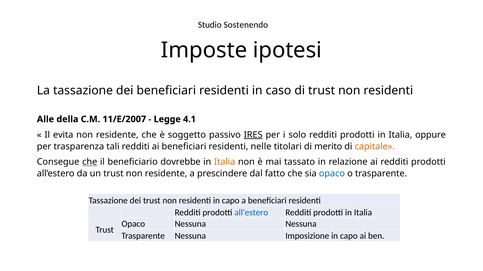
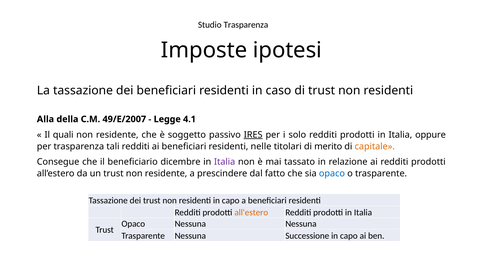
Studio Sostenendo: Sostenendo -> Trasparenza
Alle: Alle -> Alla
11/E/2007: 11/E/2007 -> 49/E/2007
evita: evita -> quali
che at (90, 162) underline: present -> none
dovrebbe: dovrebbe -> dicembre
Italia at (225, 162) colour: orange -> purple
all'estero colour: blue -> orange
Imposizione: Imposizione -> Successione
